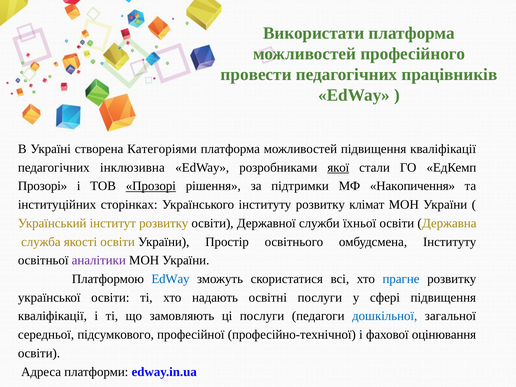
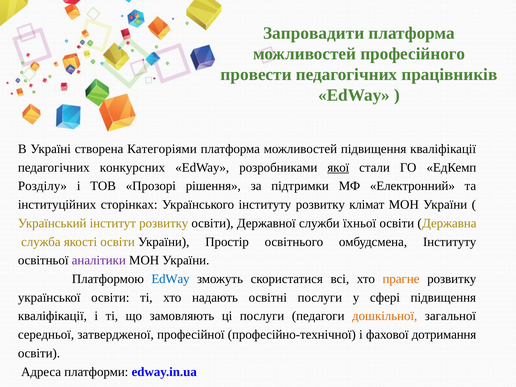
Використати: Використати -> Запровадити
інклюзивна: інклюзивна -> конкурсних
Прозорі at (43, 186): Прозорі -> Розділу
Прозорі at (151, 186) underline: present -> none
Накопичення: Накопичення -> Електронний
прагне colour: blue -> orange
дошкільної colour: blue -> orange
підсумкового: підсумкового -> затвердженої
оцінювання: оцінювання -> дотримання
